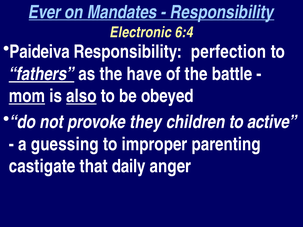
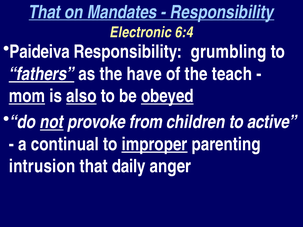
Ever at (45, 12): Ever -> That
perfection: perfection -> grumbling
battle: battle -> teach
obeyed underline: none -> present
not underline: none -> present
they: they -> from
guessing: guessing -> continual
improper underline: none -> present
castigate: castigate -> intrusion
